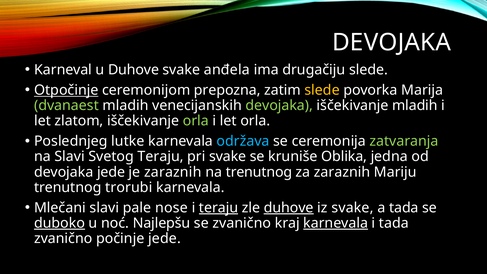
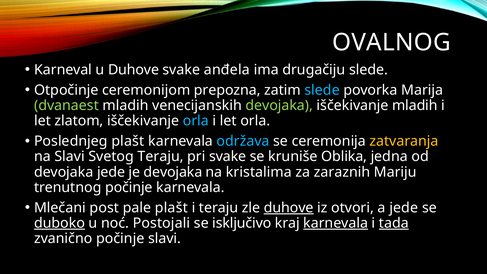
DEVOJAKA at (392, 42): DEVOJAKA -> OVALNOG
Otpočinje underline: present -> none
slede at (322, 90) colour: yellow -> light blue
orla at (196, 121) colour: light green -> light blue
Poslednjeg lutke: lutke -> plašt
zatvaranja colour: light green -> yellow
je zaraznih: zaraznih -> devojaka
na trenutnog: trenutnog -> kristalima
trenutnog trorubi: trorubi -> počinje
Mlečani slavi: slavi -> post
pale nose: nose -> plašt
teraju at (219, 208) underline: present -> none
iz svake: svake -> otvori
a tada: tada -> jede
Najlepšu: Najlepšu -> Postojali
se zvanično: zvanično -> isključivo
tada at (394, 223) underline: none -> present
počinje jede: jede -> slavi
